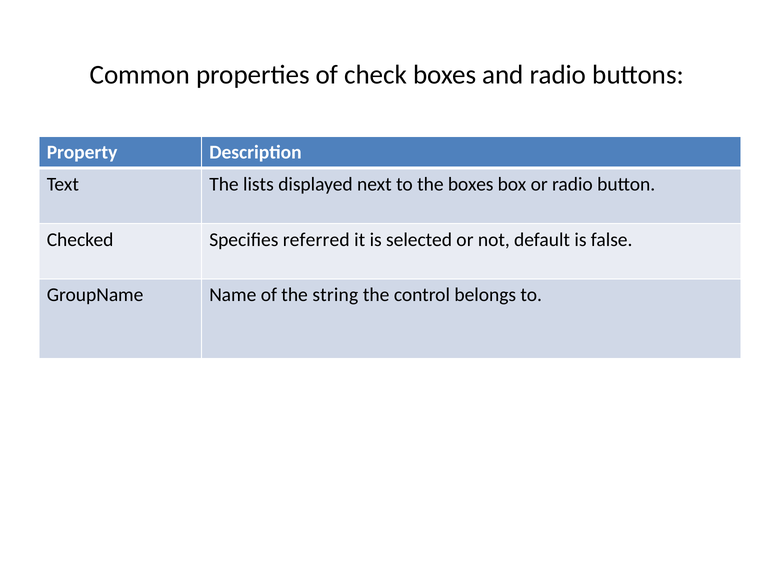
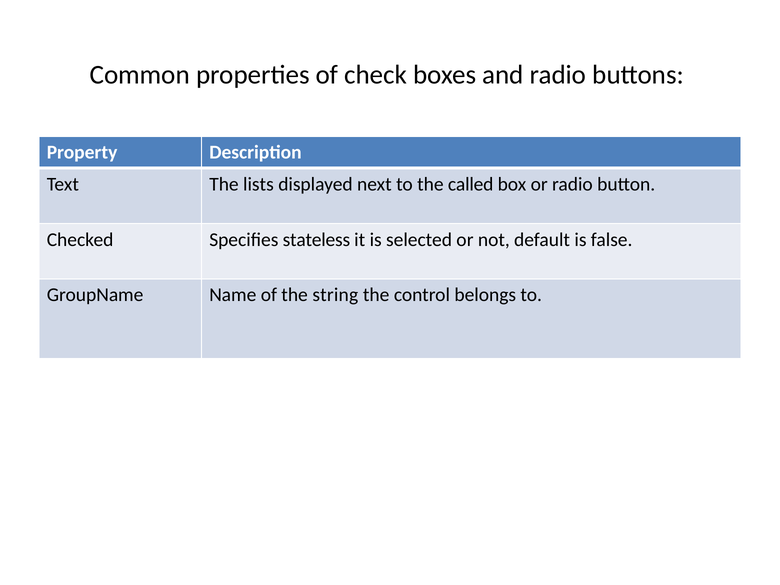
the boxes: boxes -> called
referred: referred -> stateless
